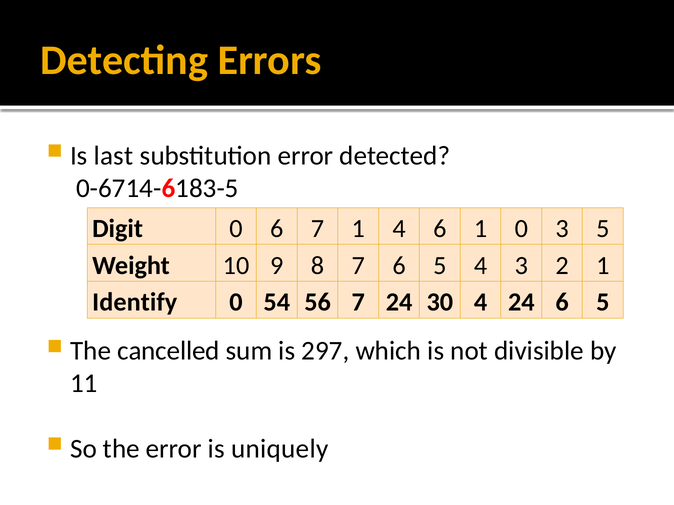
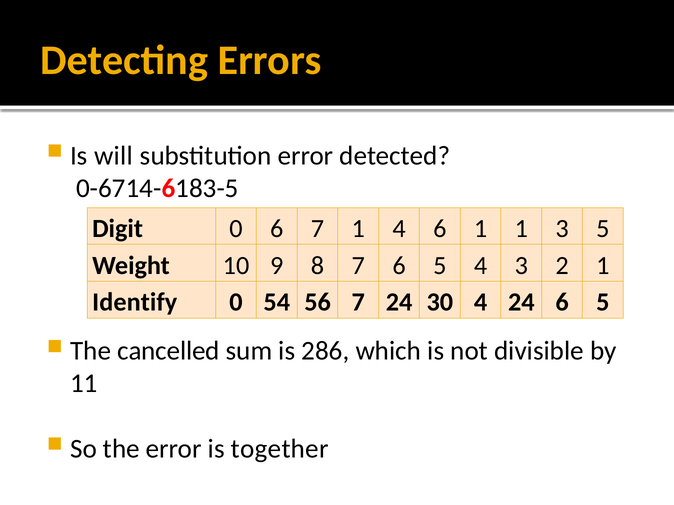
last: last -> will
1 0: 0 -> 1
297: 297 -> 286
uniquely: uniquely -> together
